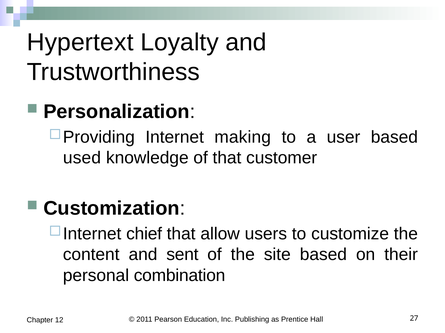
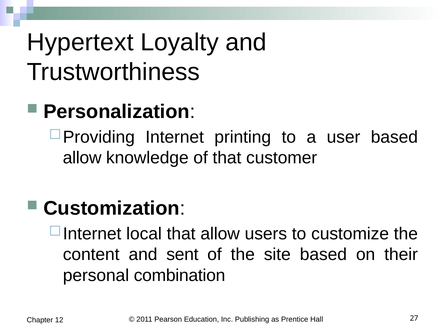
making: making -> printing
used at (82, 158): used -> allow
chief: chief -> local
